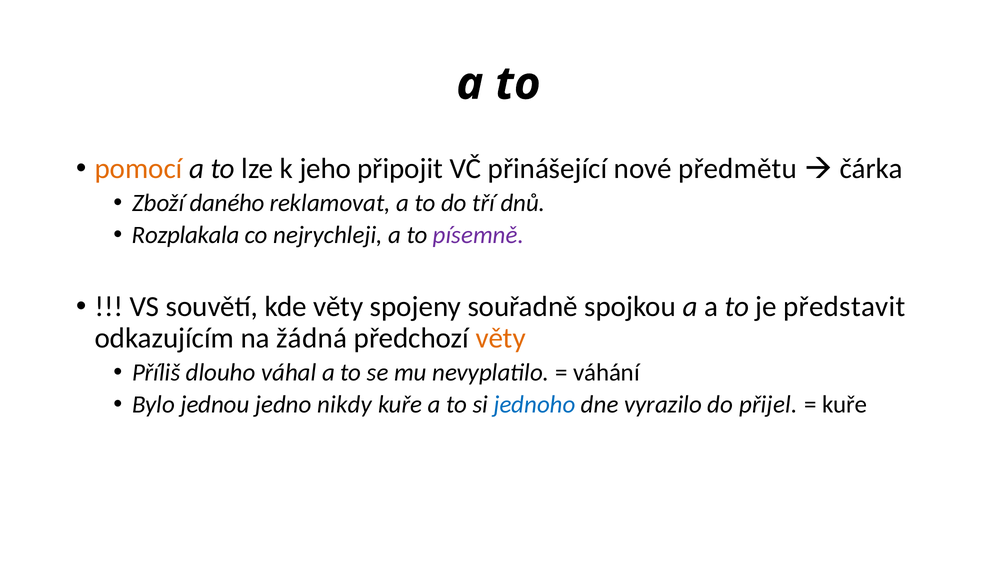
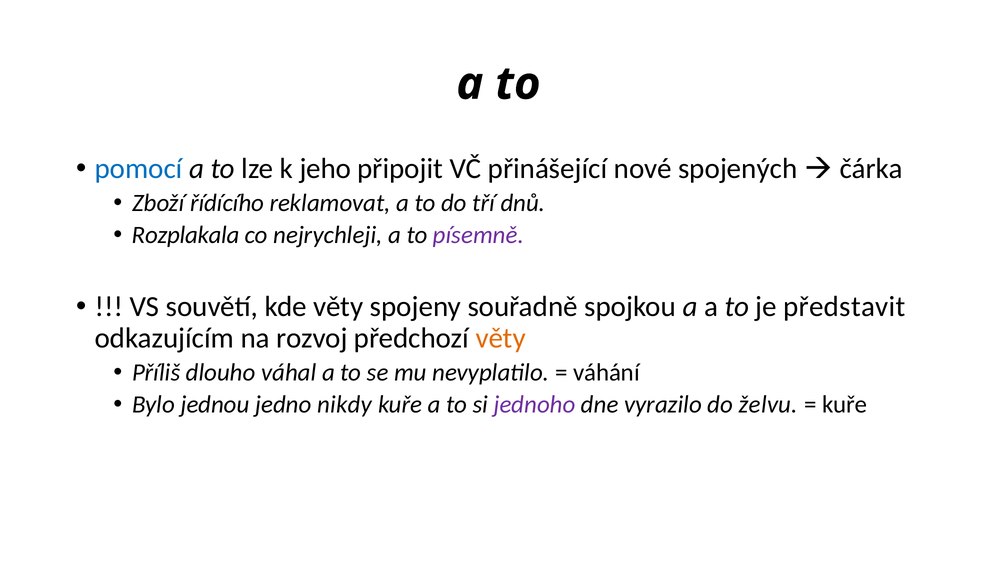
pomocí colour: orange -> blue
předmětu: předmětu -> spojených
daného: daného -> řídícího
žádná: žádná -> rozvoj
jednoho colour: blue -> purple
přijel: přijel -> želvu
